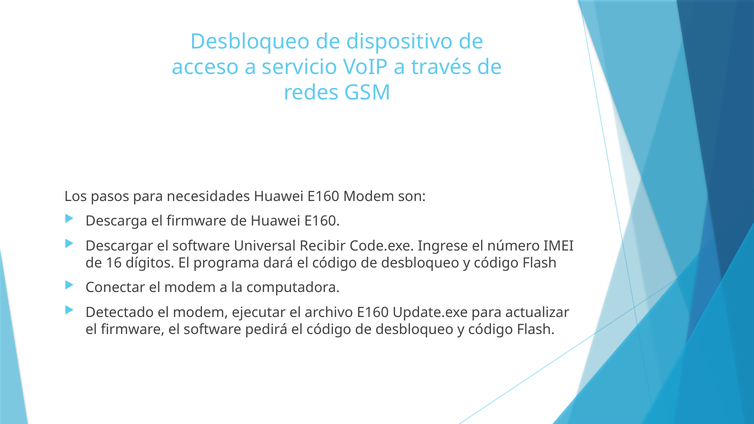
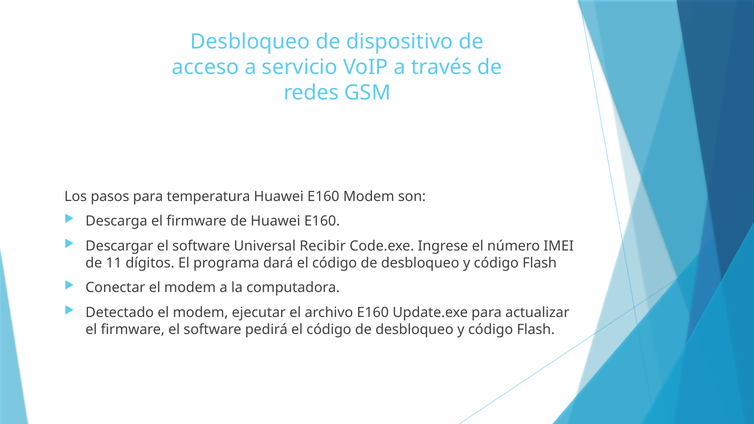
necesidades: necesidades -> temperatura
16: 16 -> 11
